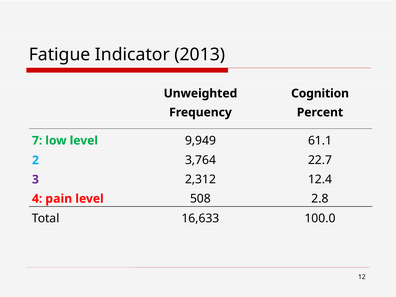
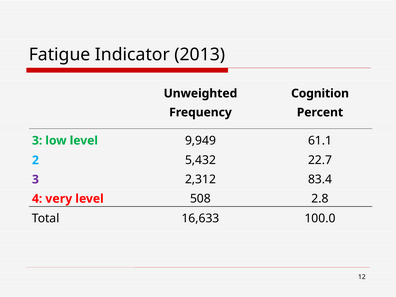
7 at (37, 141): 7 -> 3
3,764: 3,764 -> 5,432
12.4: 12.4 -> 83.4
pain: pain -> very
